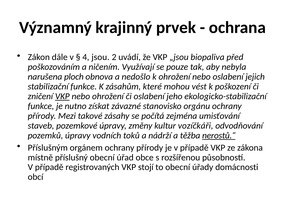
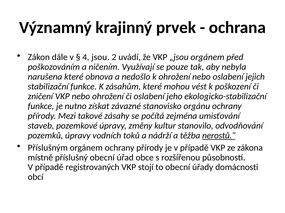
„jsou biopaliva: biopaliva -> orgánem
narušena ploch: ploch -> které
VKP at (62, 97) underline: present -> none
vozíčkáři: vozíčkáři -> stanovilo
